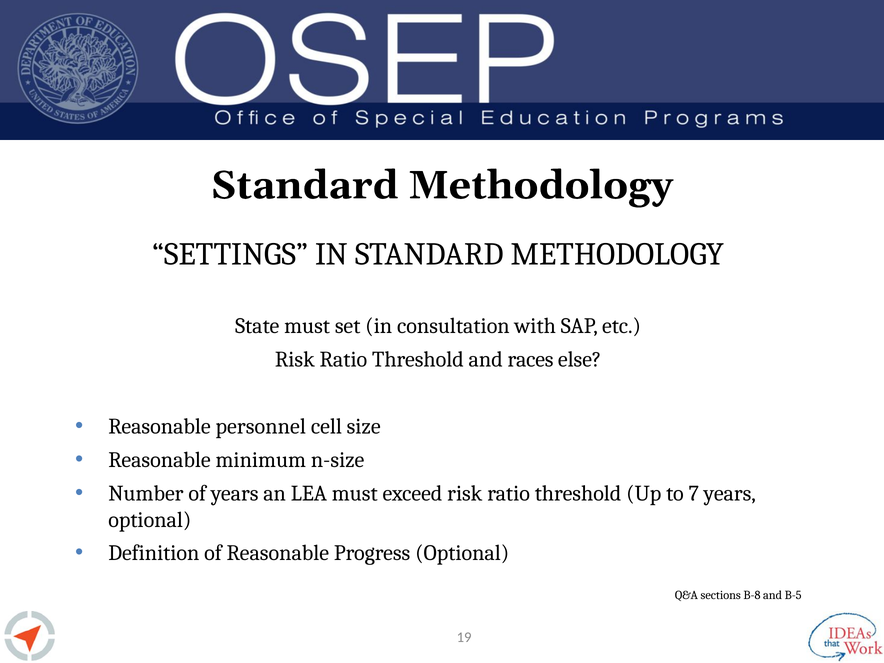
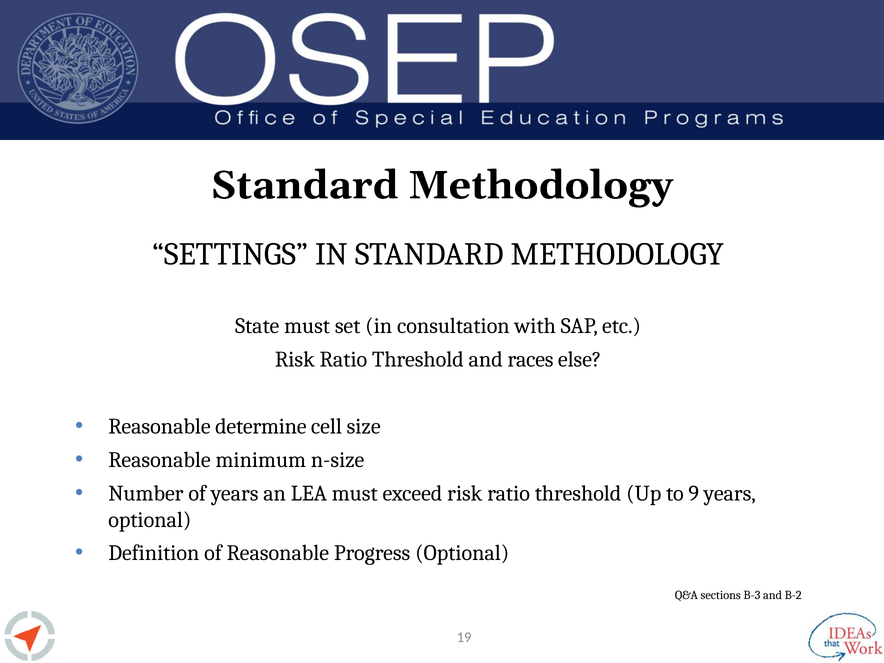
personnel: personnel -> determine
7: 7 -> 9
B-8: B-8 -> B-3
B-5: B-5 -> B-2
